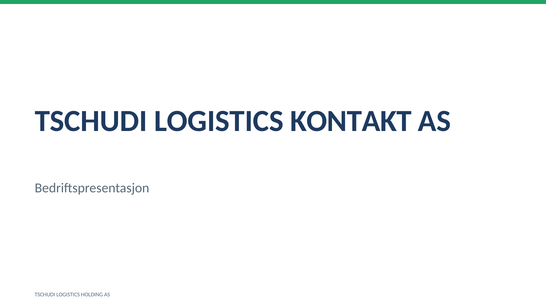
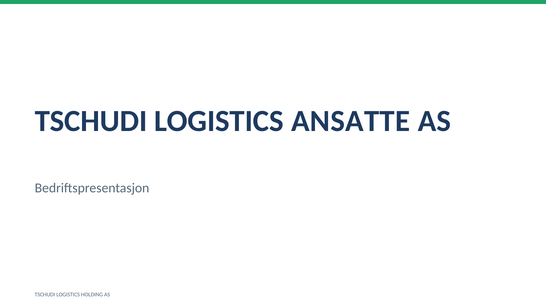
KONTAKT: KONTAKT -> ANSATTE
